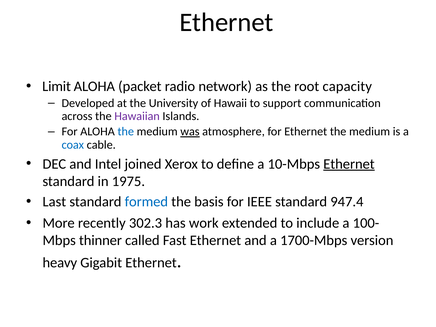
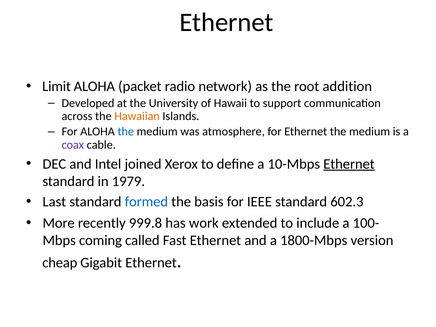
capacity: capacity -> addition
Hawaiian colour: purple -> orange
was underline: present -> none
coax colour: blue -> purple
1975: 1975 -> 1979
947.4: 947.4 -> 602.3
302.3: 302.3 -> 999.8
thinner: thinner -> coming
1700-Mbps: 1700-Mbps -> 1800-Mbps
heavy: heavy -> cheap
